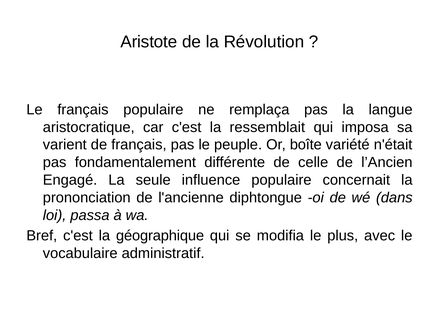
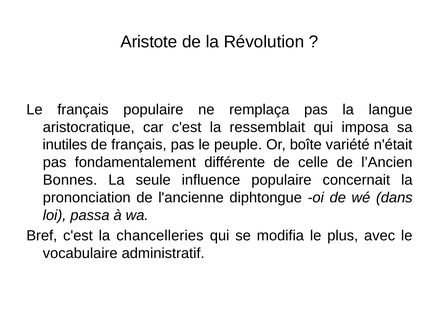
varient: varient -> inutiles
Engagé: Engagé -> Bonnes
géographique: géographique -> chancelleries
